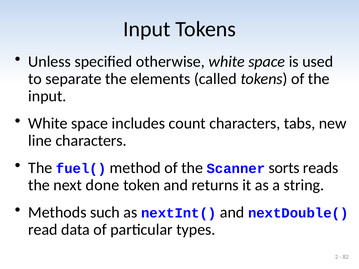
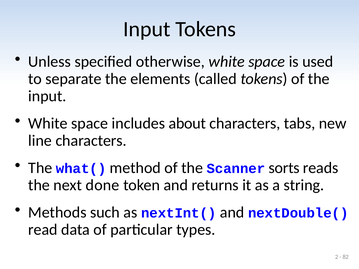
count: count -> about
fuel(: fuel( -> what(
